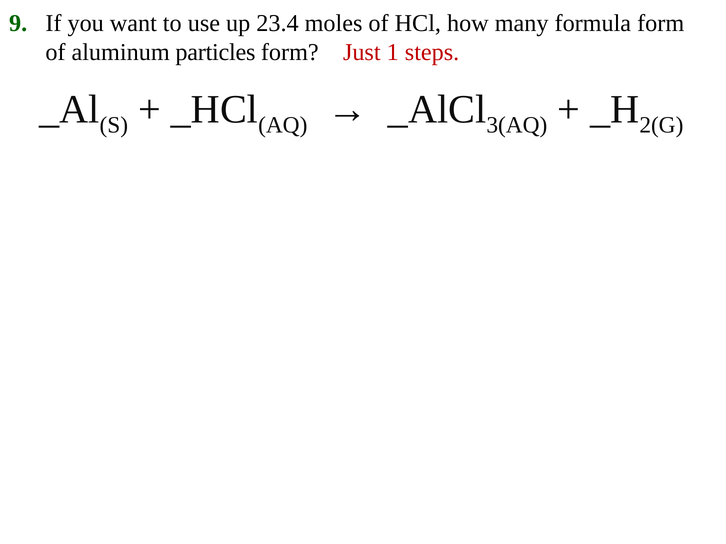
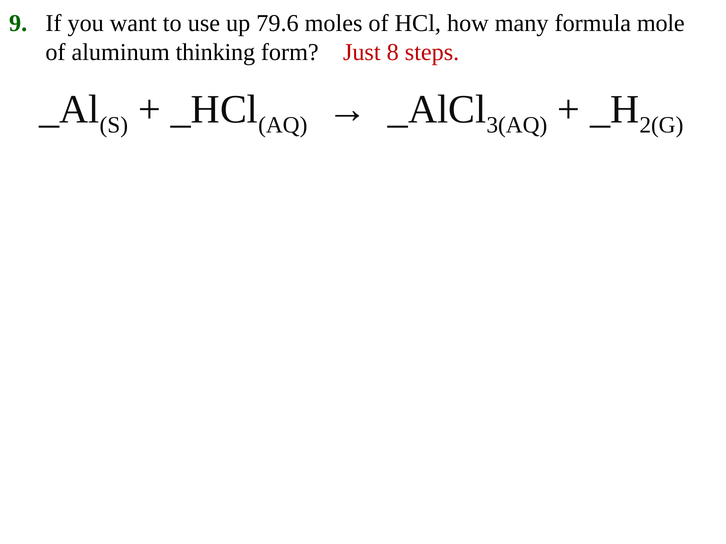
23.4: 23.4 -> 79.6
formula form: form -> mole
particles: particles -> thinking
1: 1 -> 8
